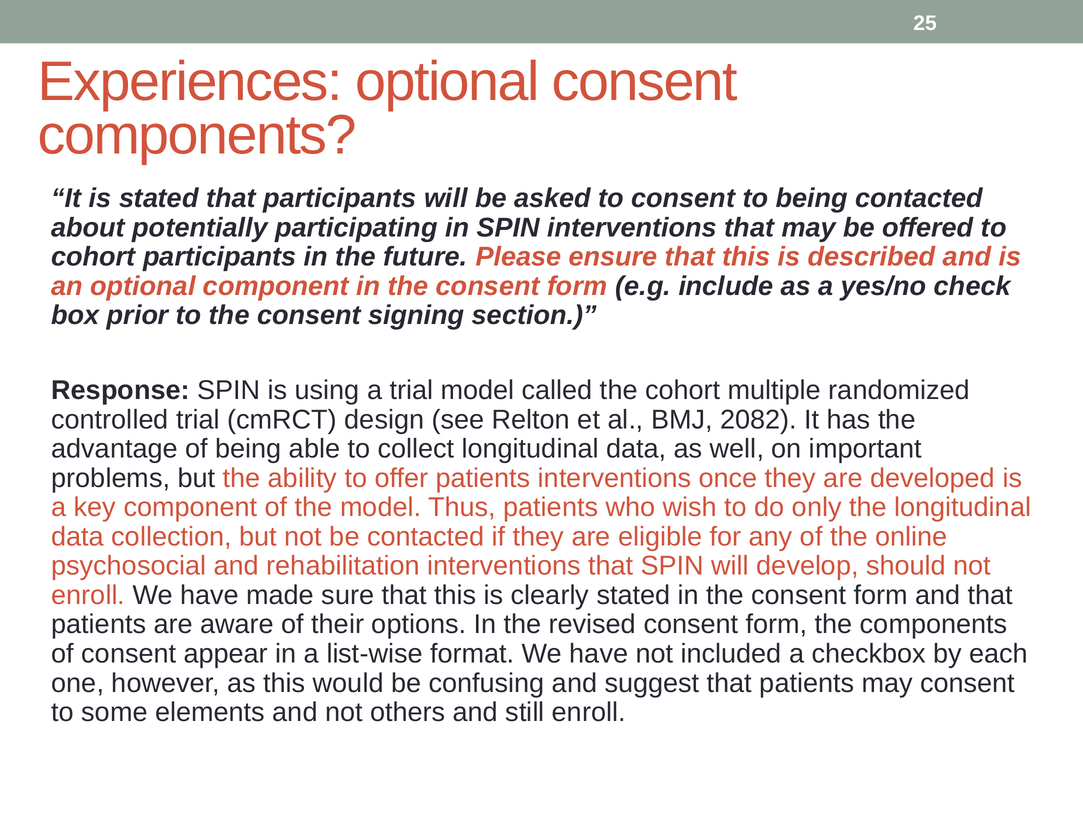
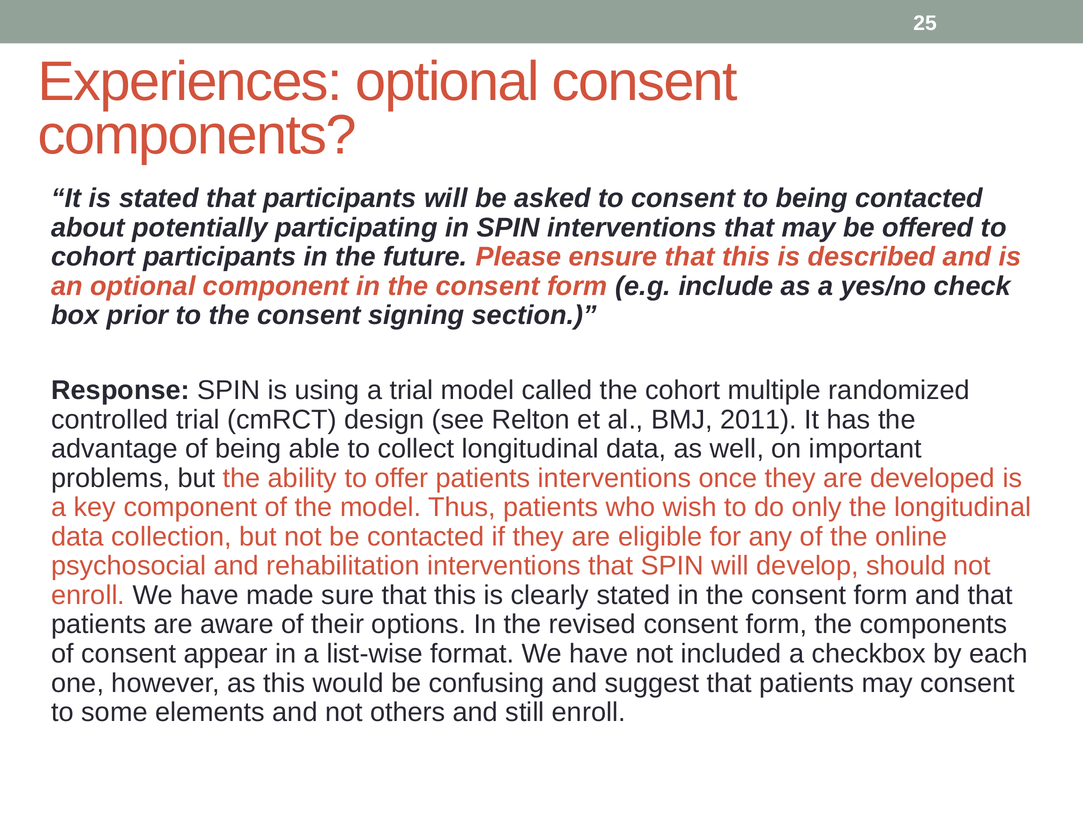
2082: 2082 -> 2011
